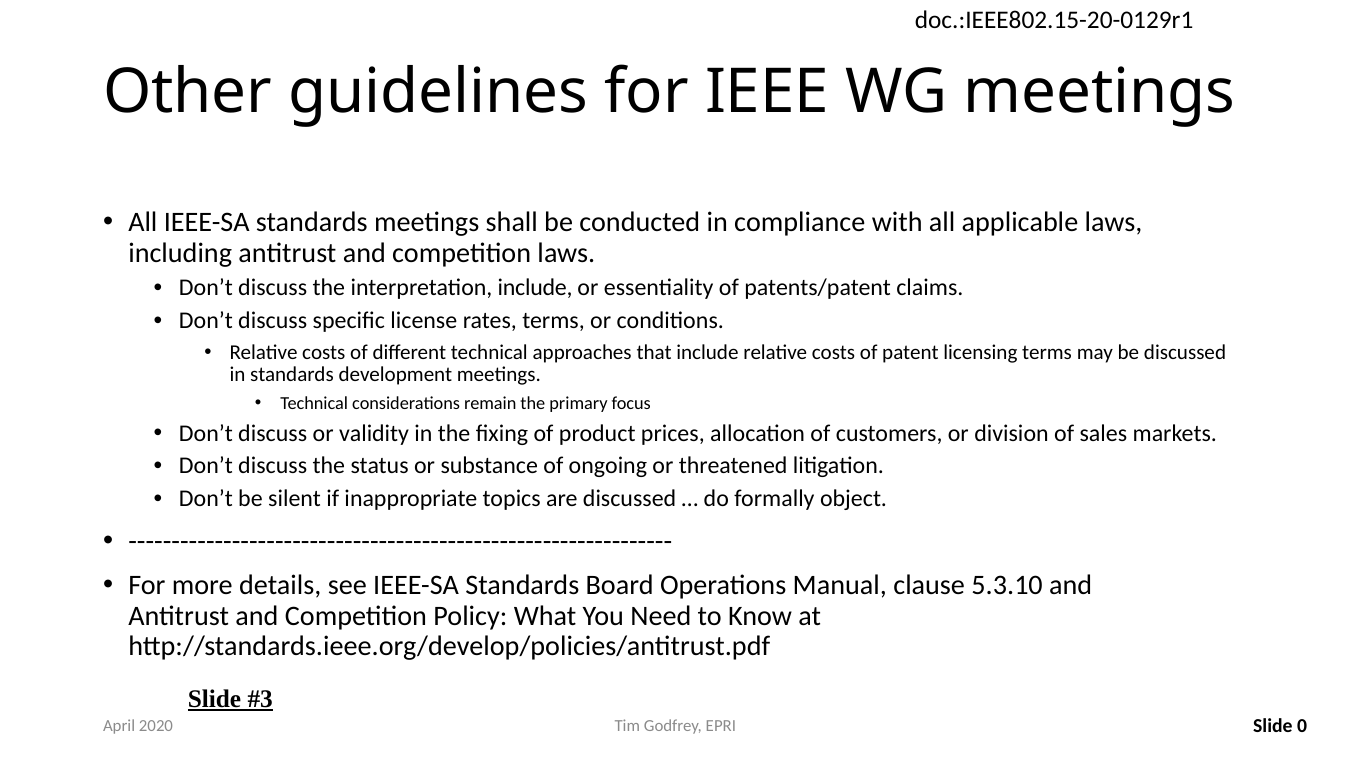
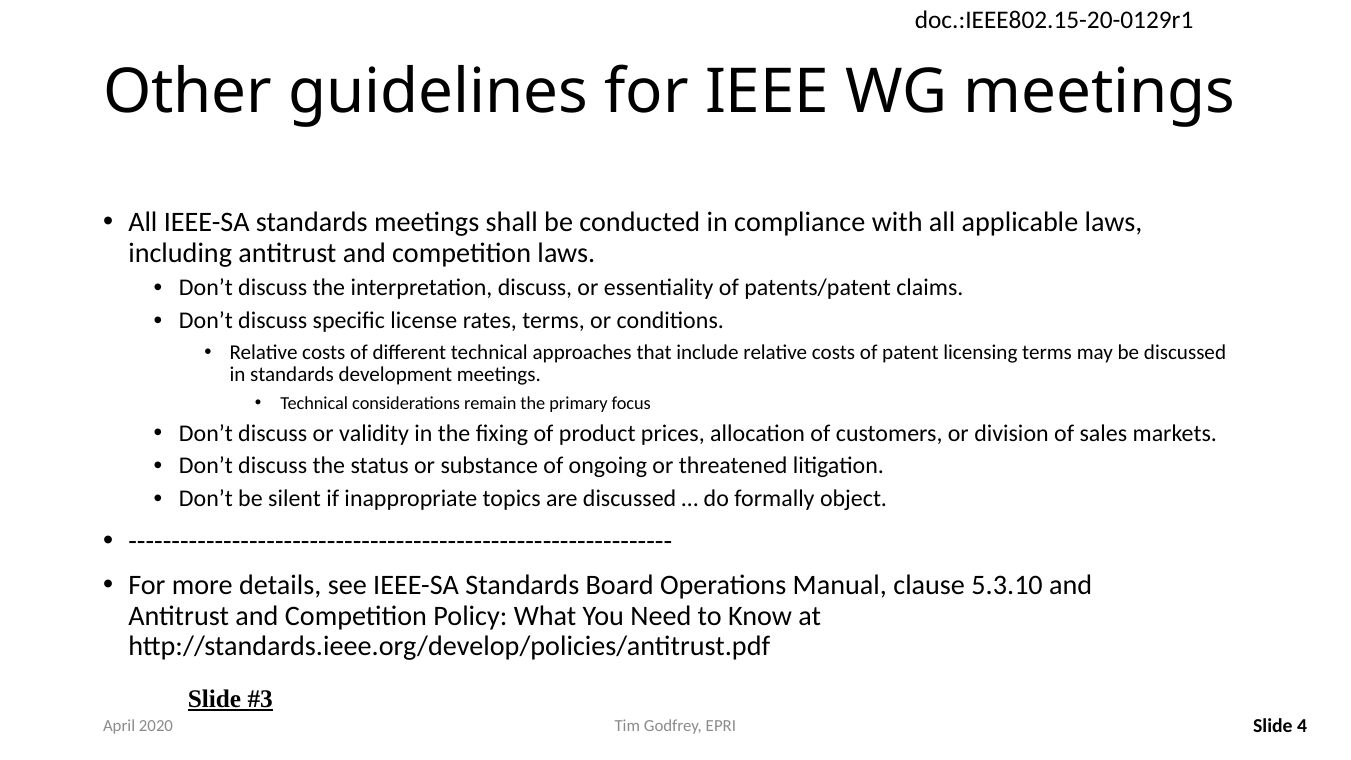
interpretation include: include -> discuss
0: 0 -> 4
